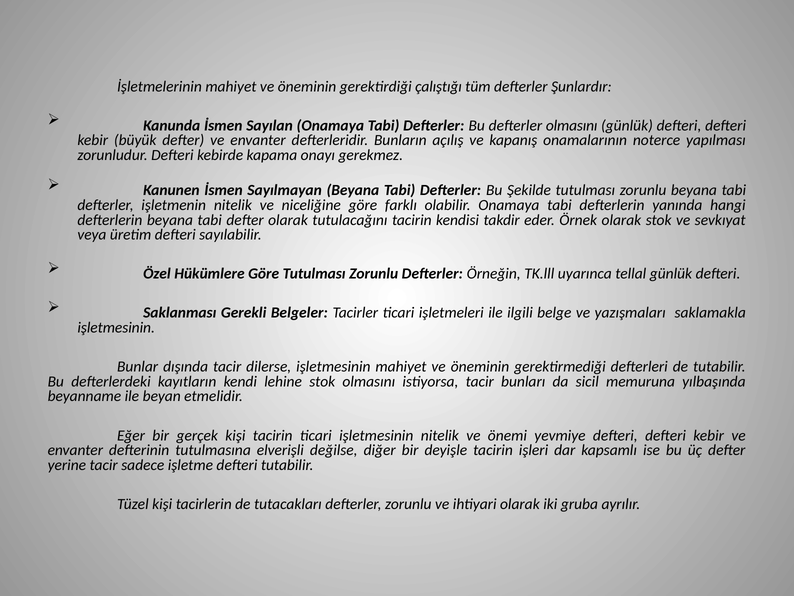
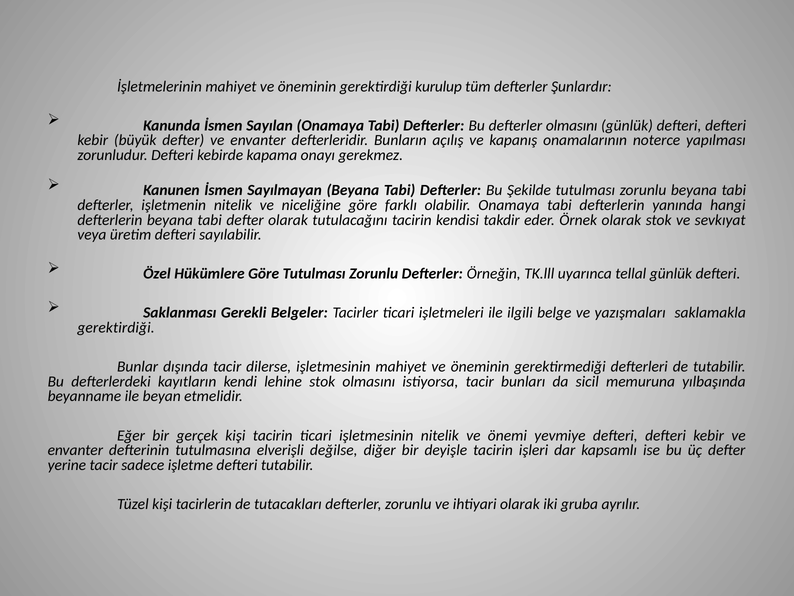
çalıştığı: çalıştığı -> kurulup
işletmesinin at (116, 327): işletmesinin -> gerektirdiği
